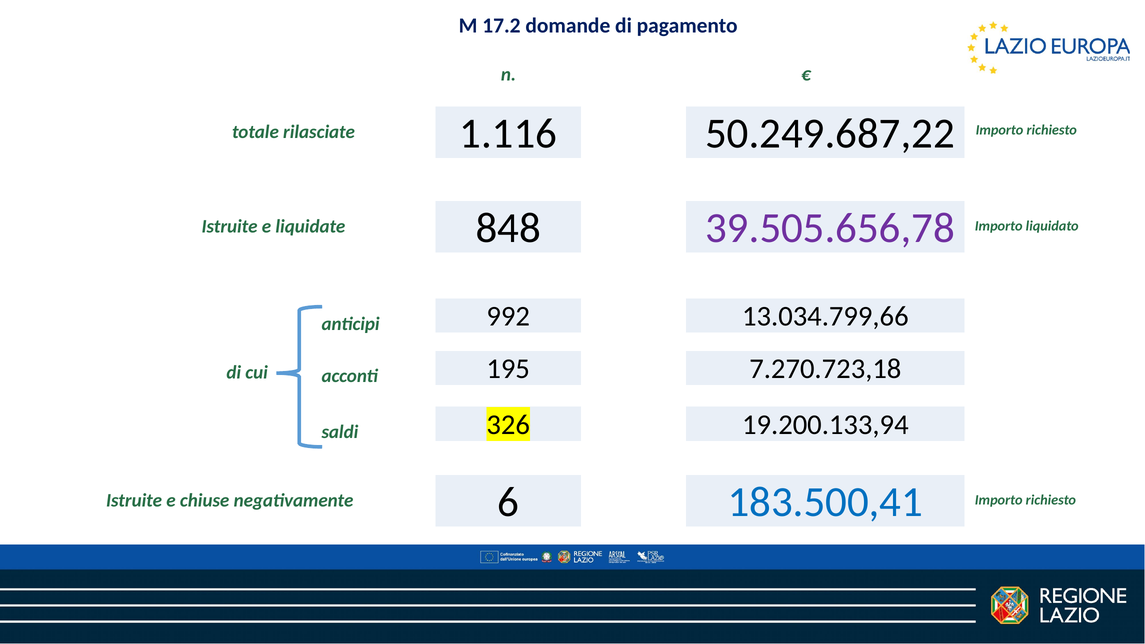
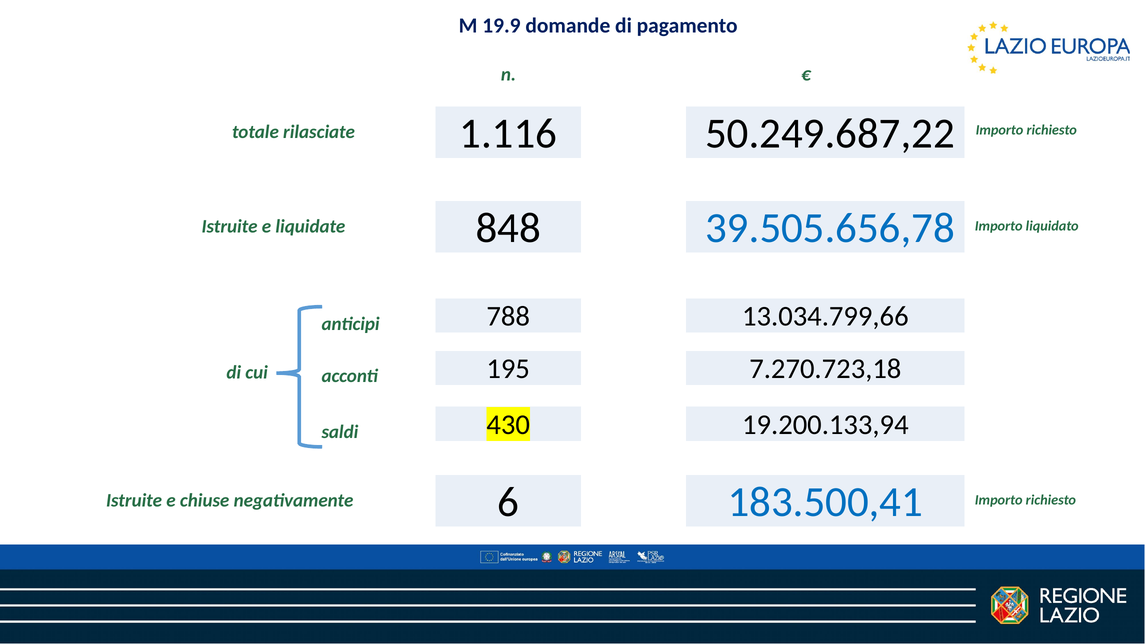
17.2: 17.2 -> 19.9
39.505.656,78 colour: purple -> blue
992: 992 -> 788
326: 326 -> 430
